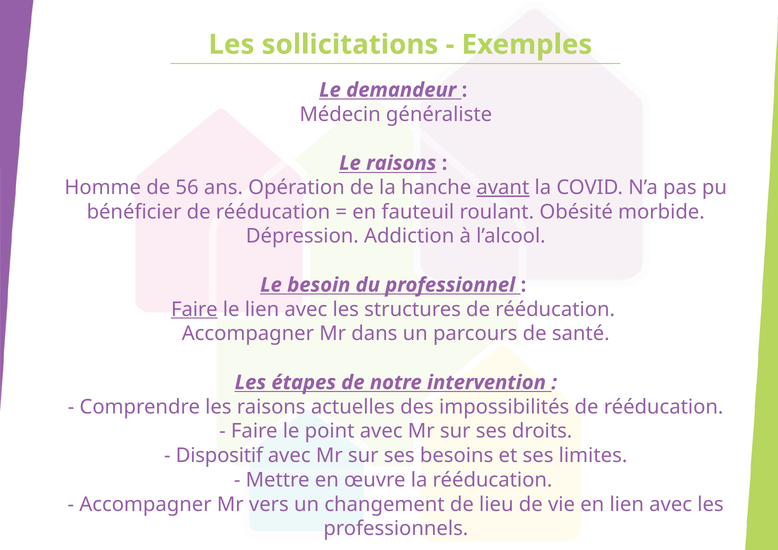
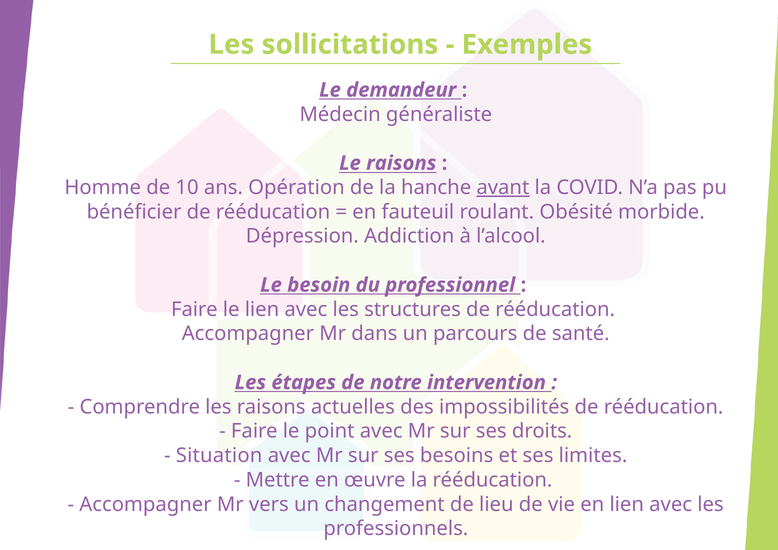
56: 56 -> 10
Faire at (194, 310) underline: present -> none
Dispositif: Dispositif -> Situation
